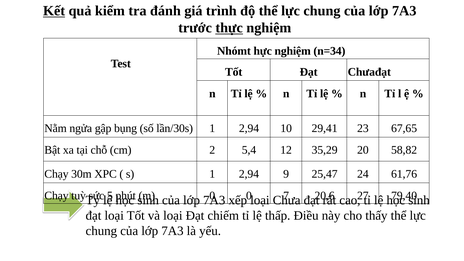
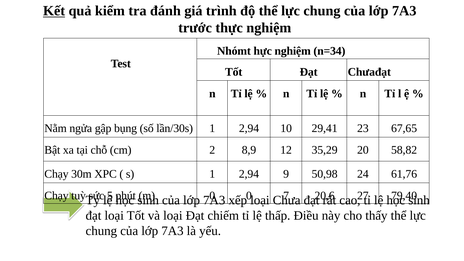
thực underline: present -> none
5,4: 5,4 -> 8,9
25,47: 25,47 -> 50,98
